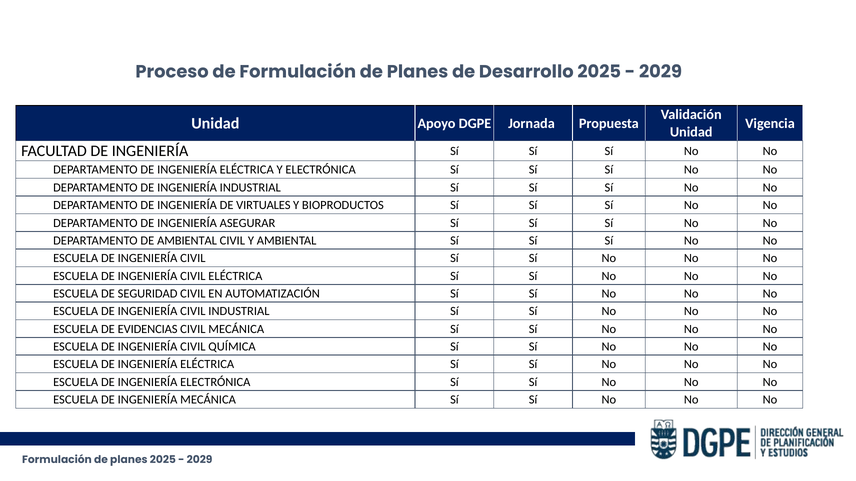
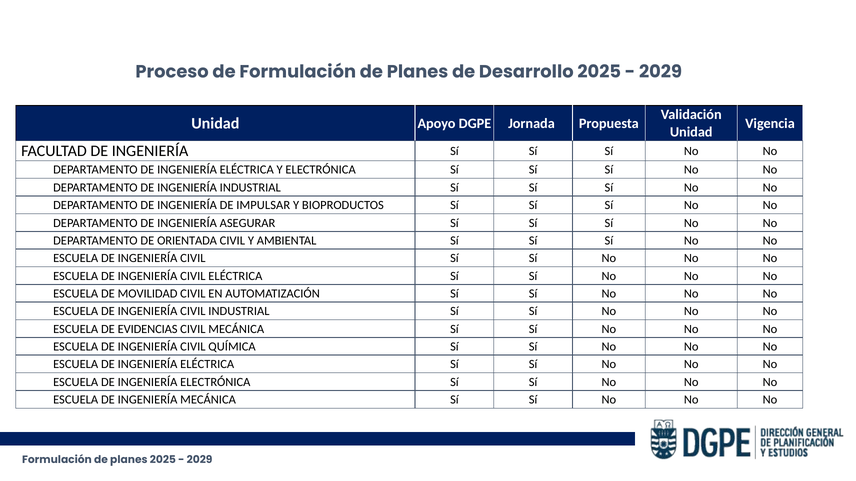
VIRTUALES: VIRTUALES -> IMPULSAR
DE AMBIENTAL: AMBIENTAL -> ORIENTADA
SEGURIDAD: SEGURIDAD -> MOVILIDAD
